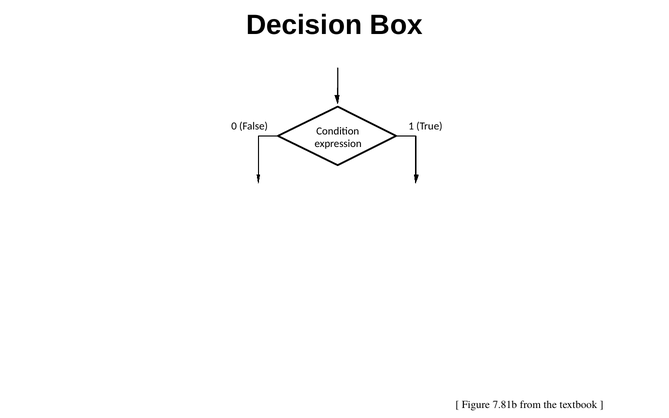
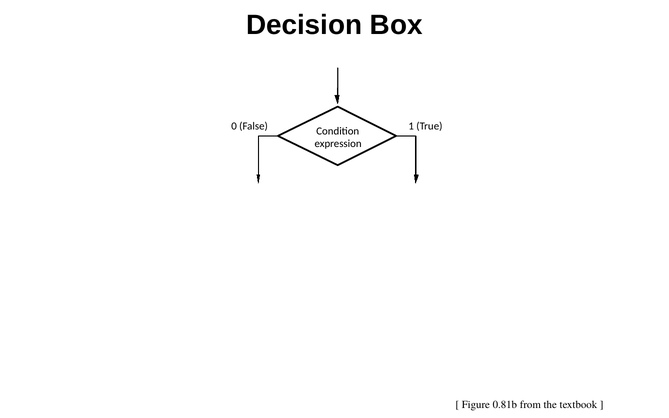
7.81b: 7.81b -> 0.81b
